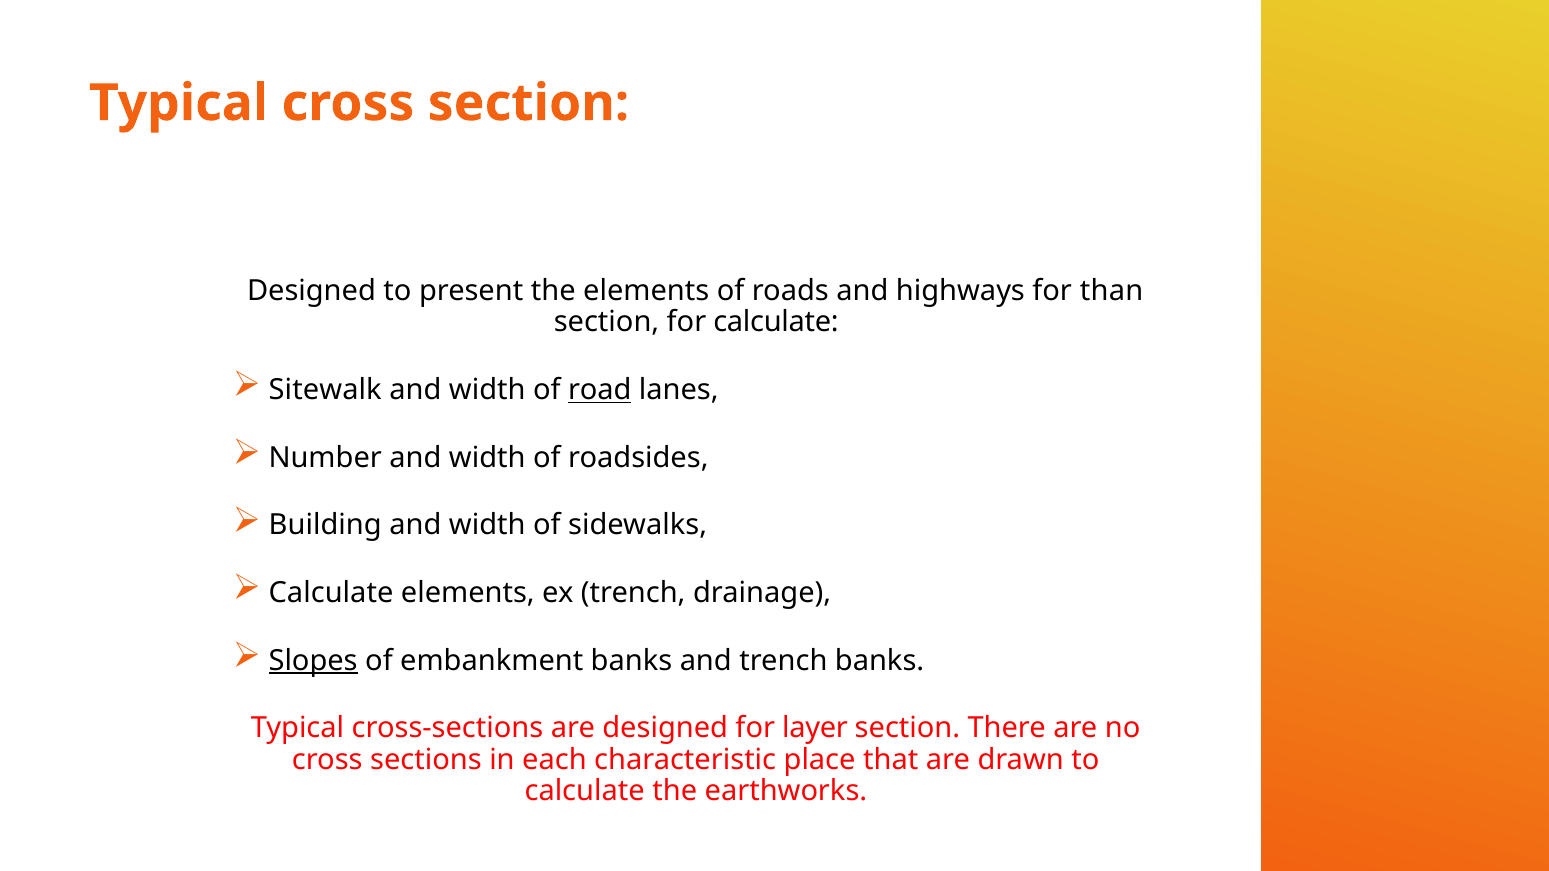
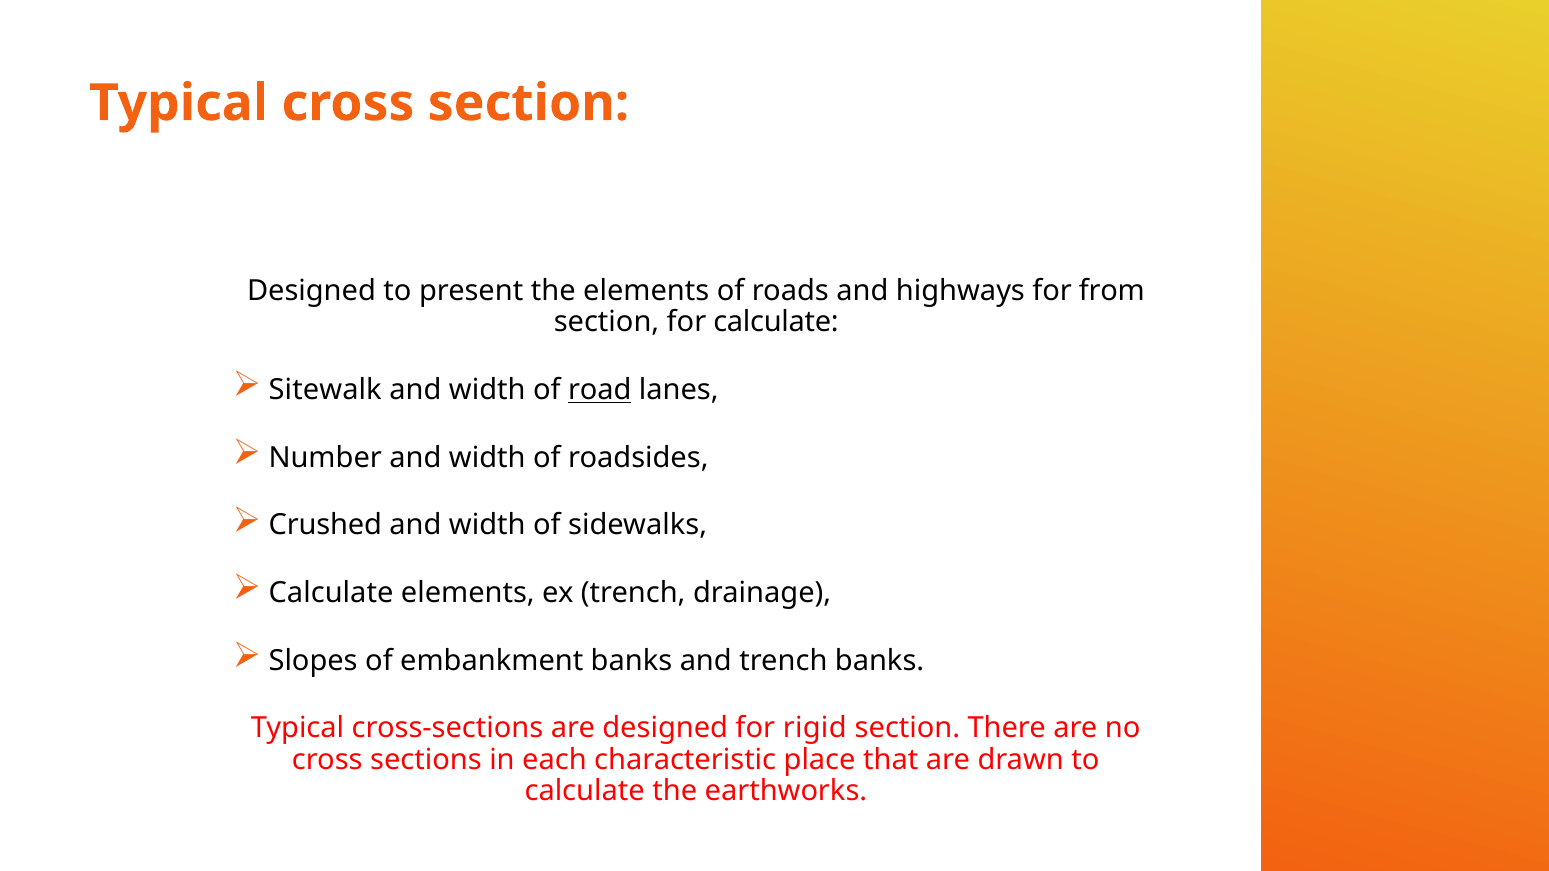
than: than -> from
Building: Building -> Crushed
Slopes underline: present -> none
layer: layer -> rigid
